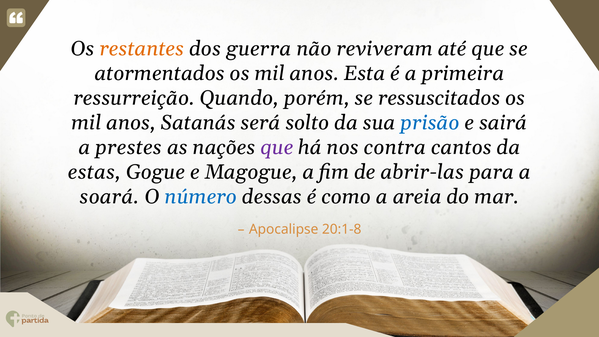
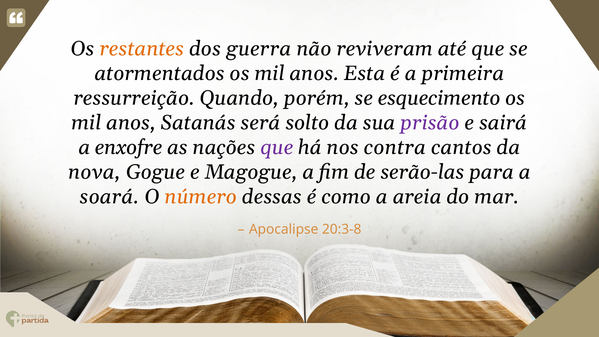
ressuscitados: ressuscitados -> esquecimento
prisão colour: blue -> purple
prestes: prestes -> enxofre
estas: estas -> nova
abrir-las: abrir-las -> serão-las
número colour: blue -> orange
20:1-8: 20:1-8 -> 20:3-8
